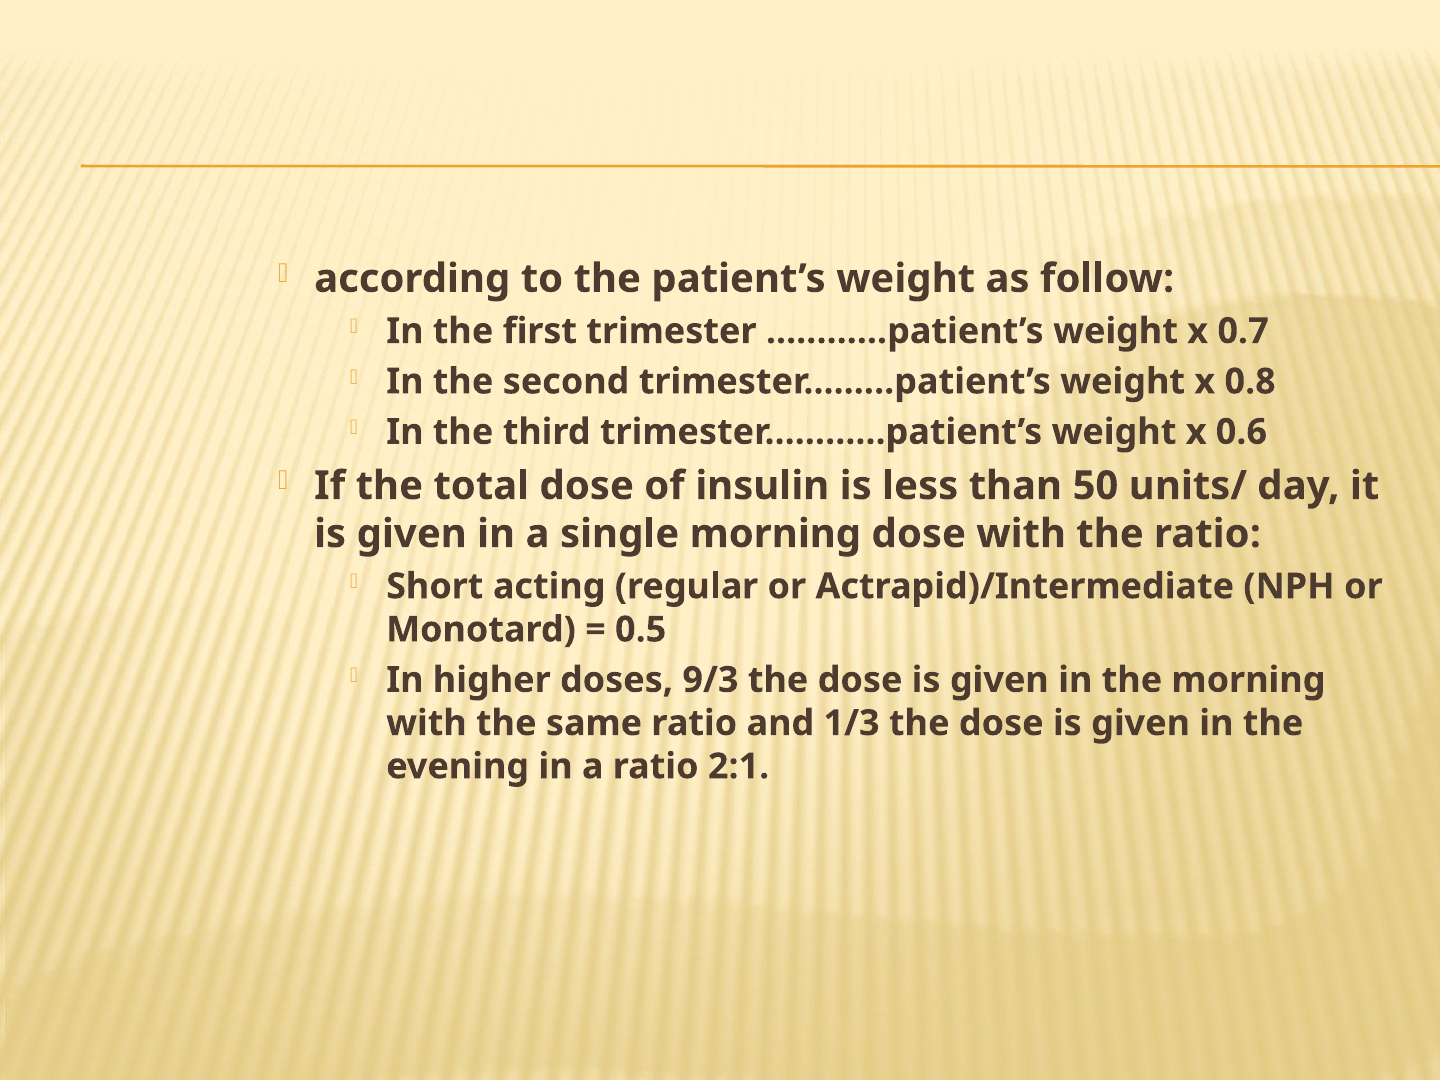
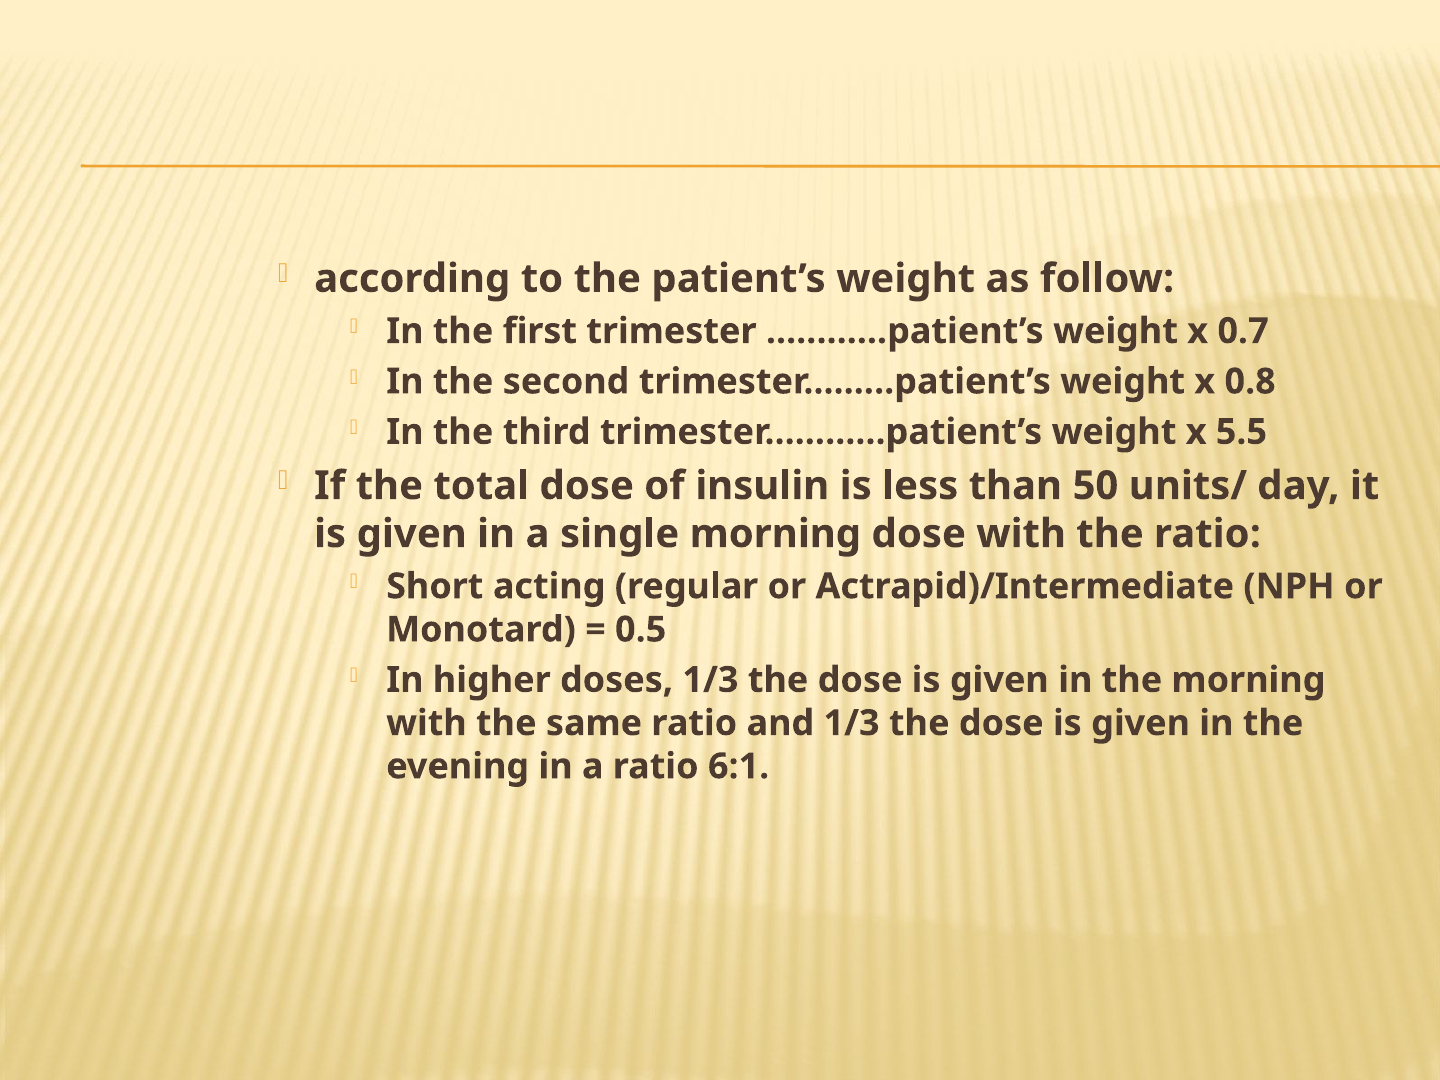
0.6: 0.6 -> 5.5
doses 9/3: 9/3 -> 1/3
2:1: 2:1 -> 6:1
